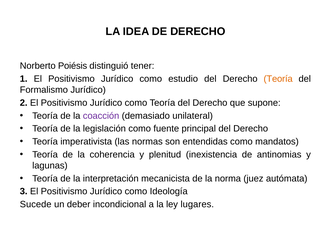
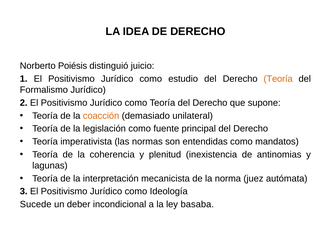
tener: tener -> juicio
coacción colour: purple -> orange
lugares: lugares -> basaba
